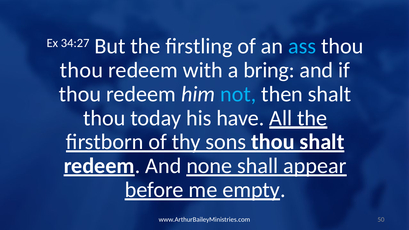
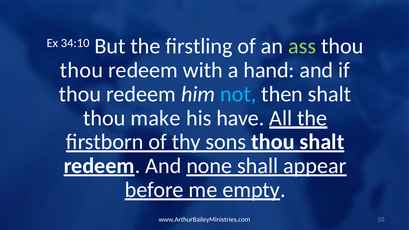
34:27: 34:27 -> 34:10
ass colour: light blue -> light green
bring: bring -> hand
today: today -> make
